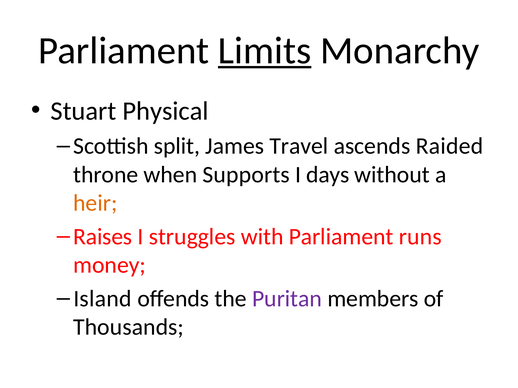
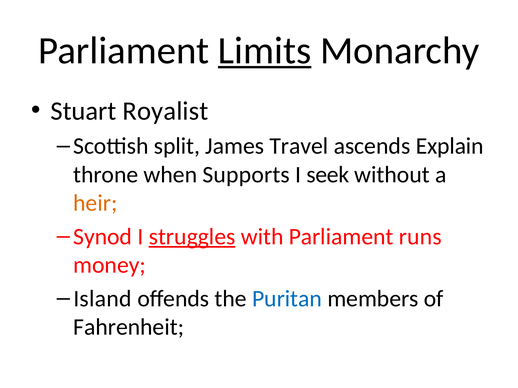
Physical: Physical -> Royalist
Raided: Raided -> Explain
days: days -> seek
Raises: Raises -> Synod
struggles underline: none -> present
Puritan colour: purple -> blue
Thousands: Thousands -> Fahrenheit
